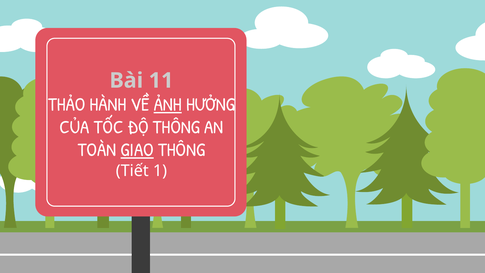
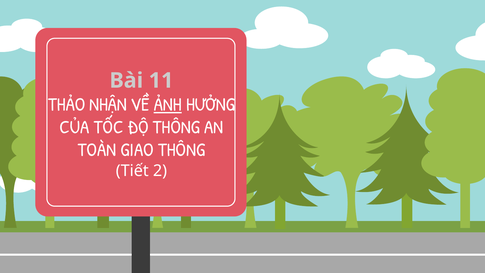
HÀNH: HÀNH -> NHẬN
GIAO underline: present -> none
1: 1 -> 2
